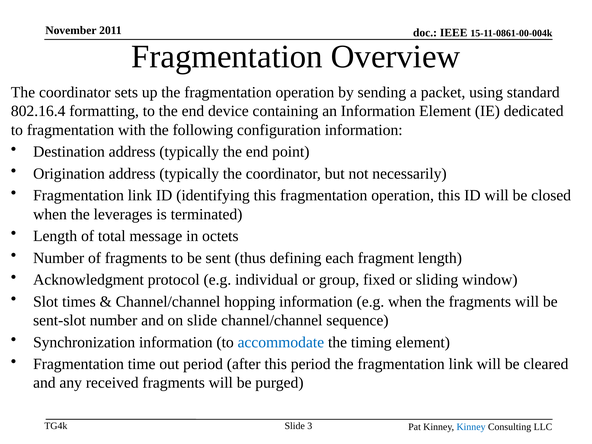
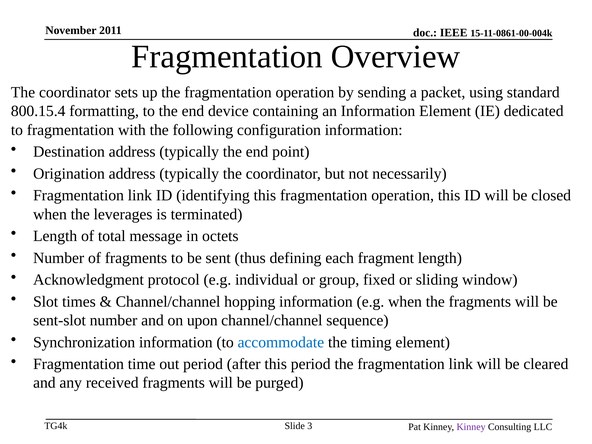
802.16.4: 802.16.4 -> 800.15.4
on slide: slide -> upon
Kinney at (471, 427) colour: blue -> purple
